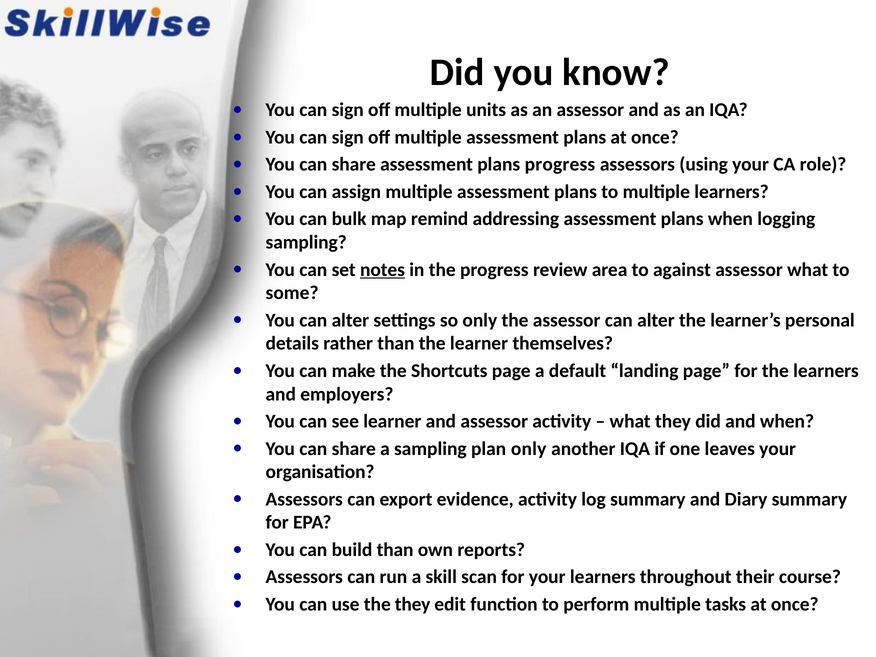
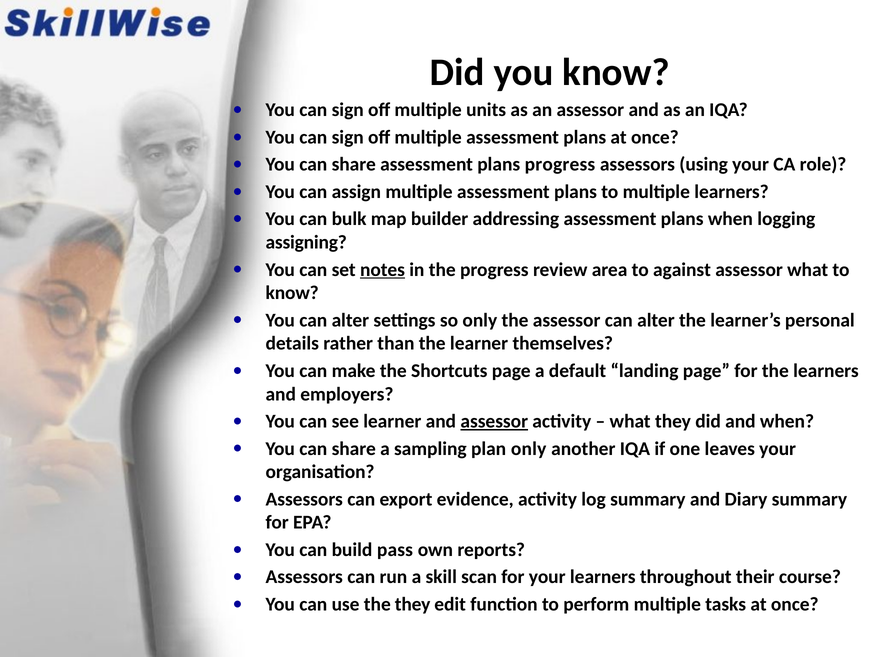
remind: remind -> builder
sampling at (306, 242): sampling -> assigning
some at (292, 293): some -> know
assessor at (494, 421) underline: none -> present
build than: than -> pass
